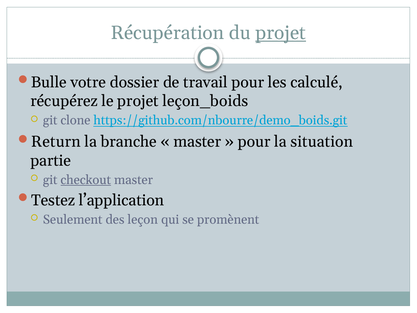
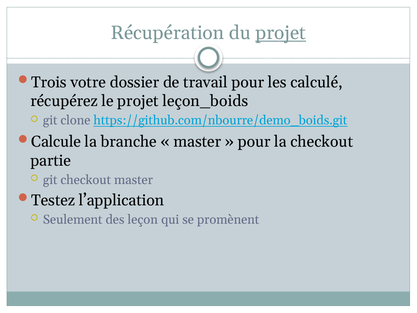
Bulle: Bulle -> Trois
Return: Return -> Calcule
la situation: situation -> checkout
checkout at (86, 180) underline: present -> none
